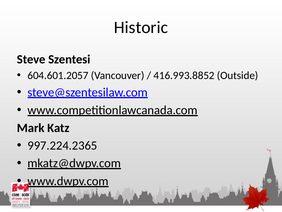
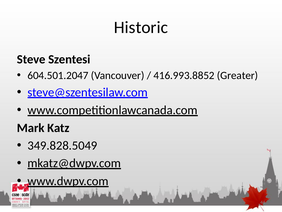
604.601.2057: 604.601.2057 -> 604.501.2047
Outside: Outside -> Greater
997.224.2365: 997.224.2365 -> 349.828.5049
